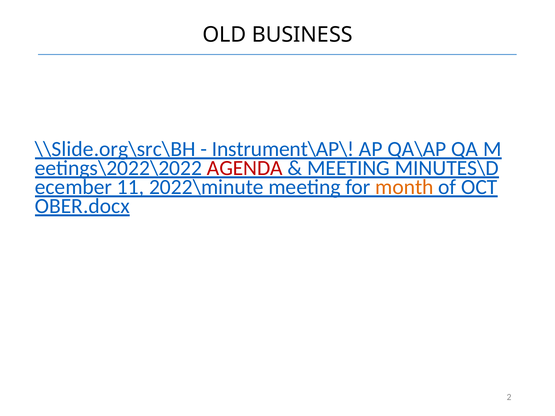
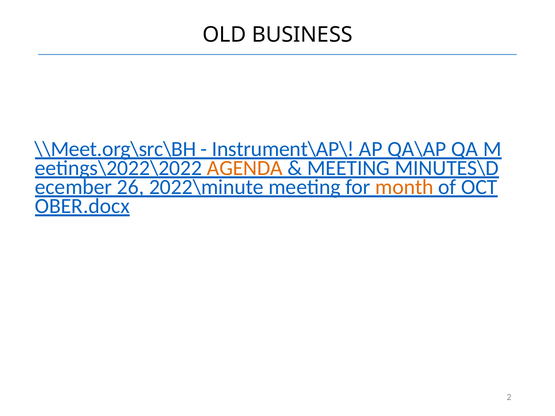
\\Slide.org\src\BH: \\Slide.org\src\BH -> \\Meet.org\src\BH
AGENDA colour: red -> orange
11: 11 -> 26
